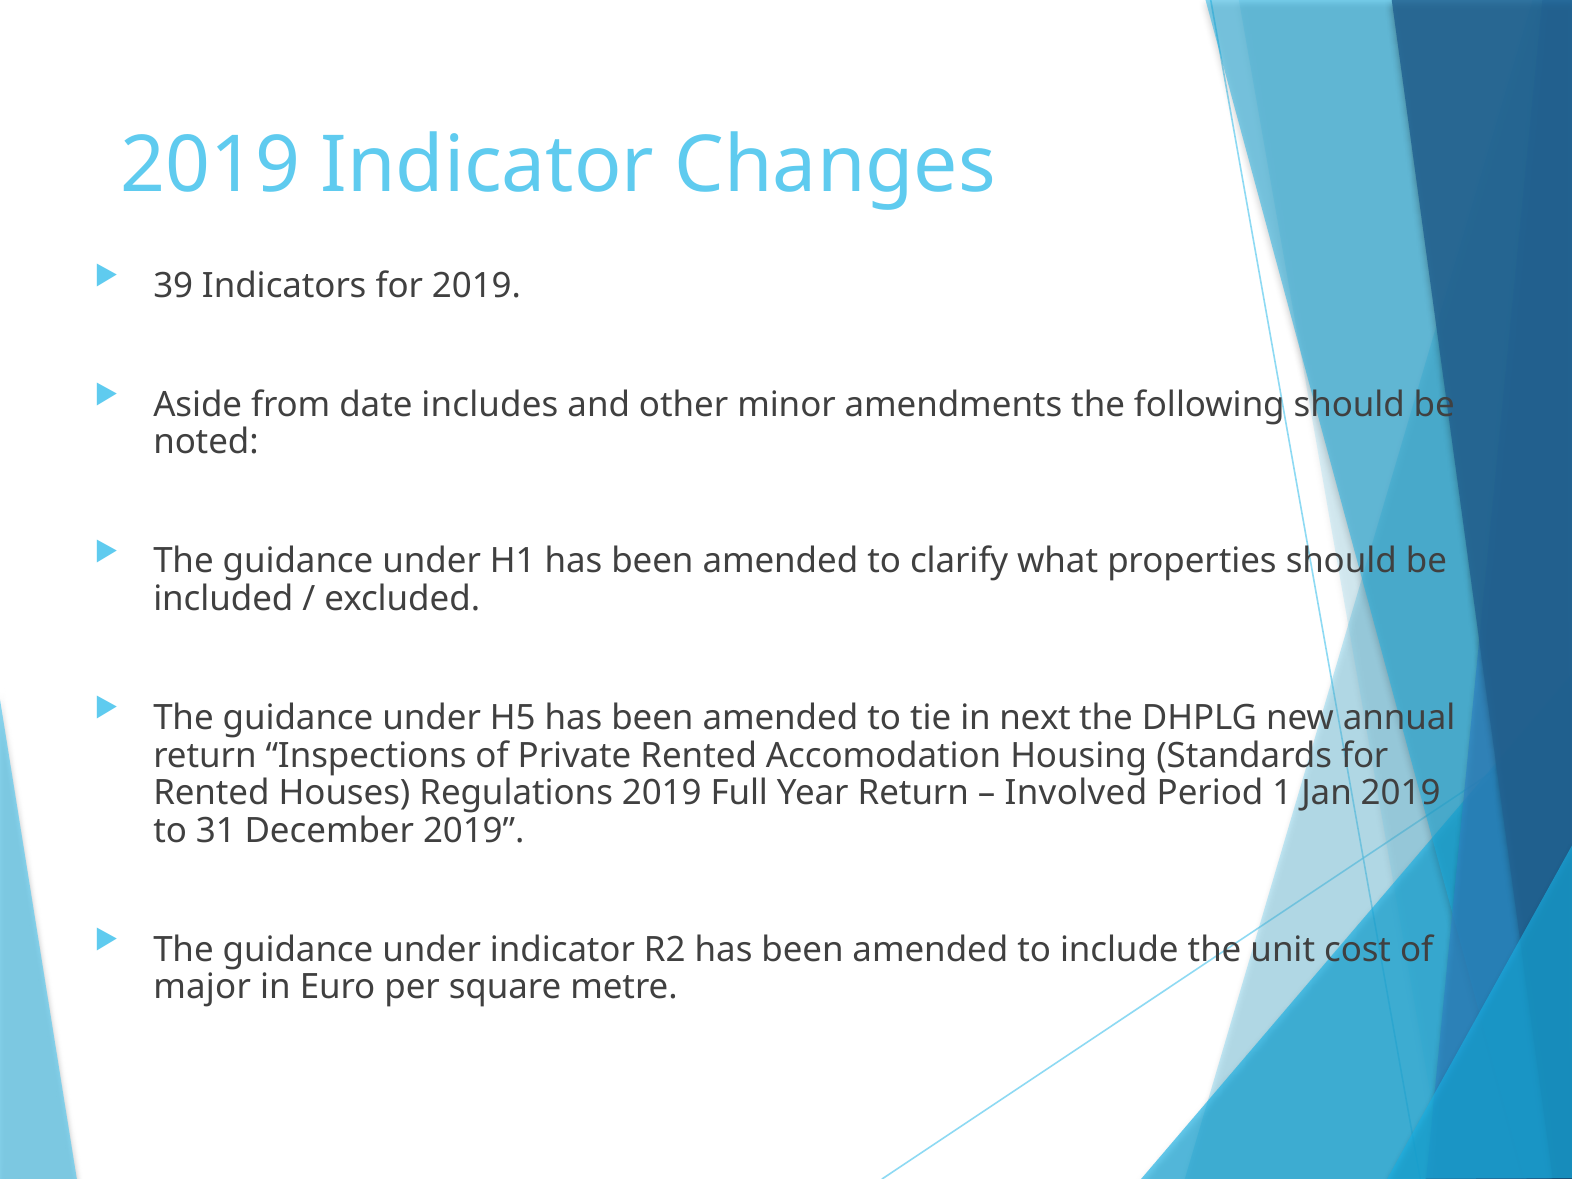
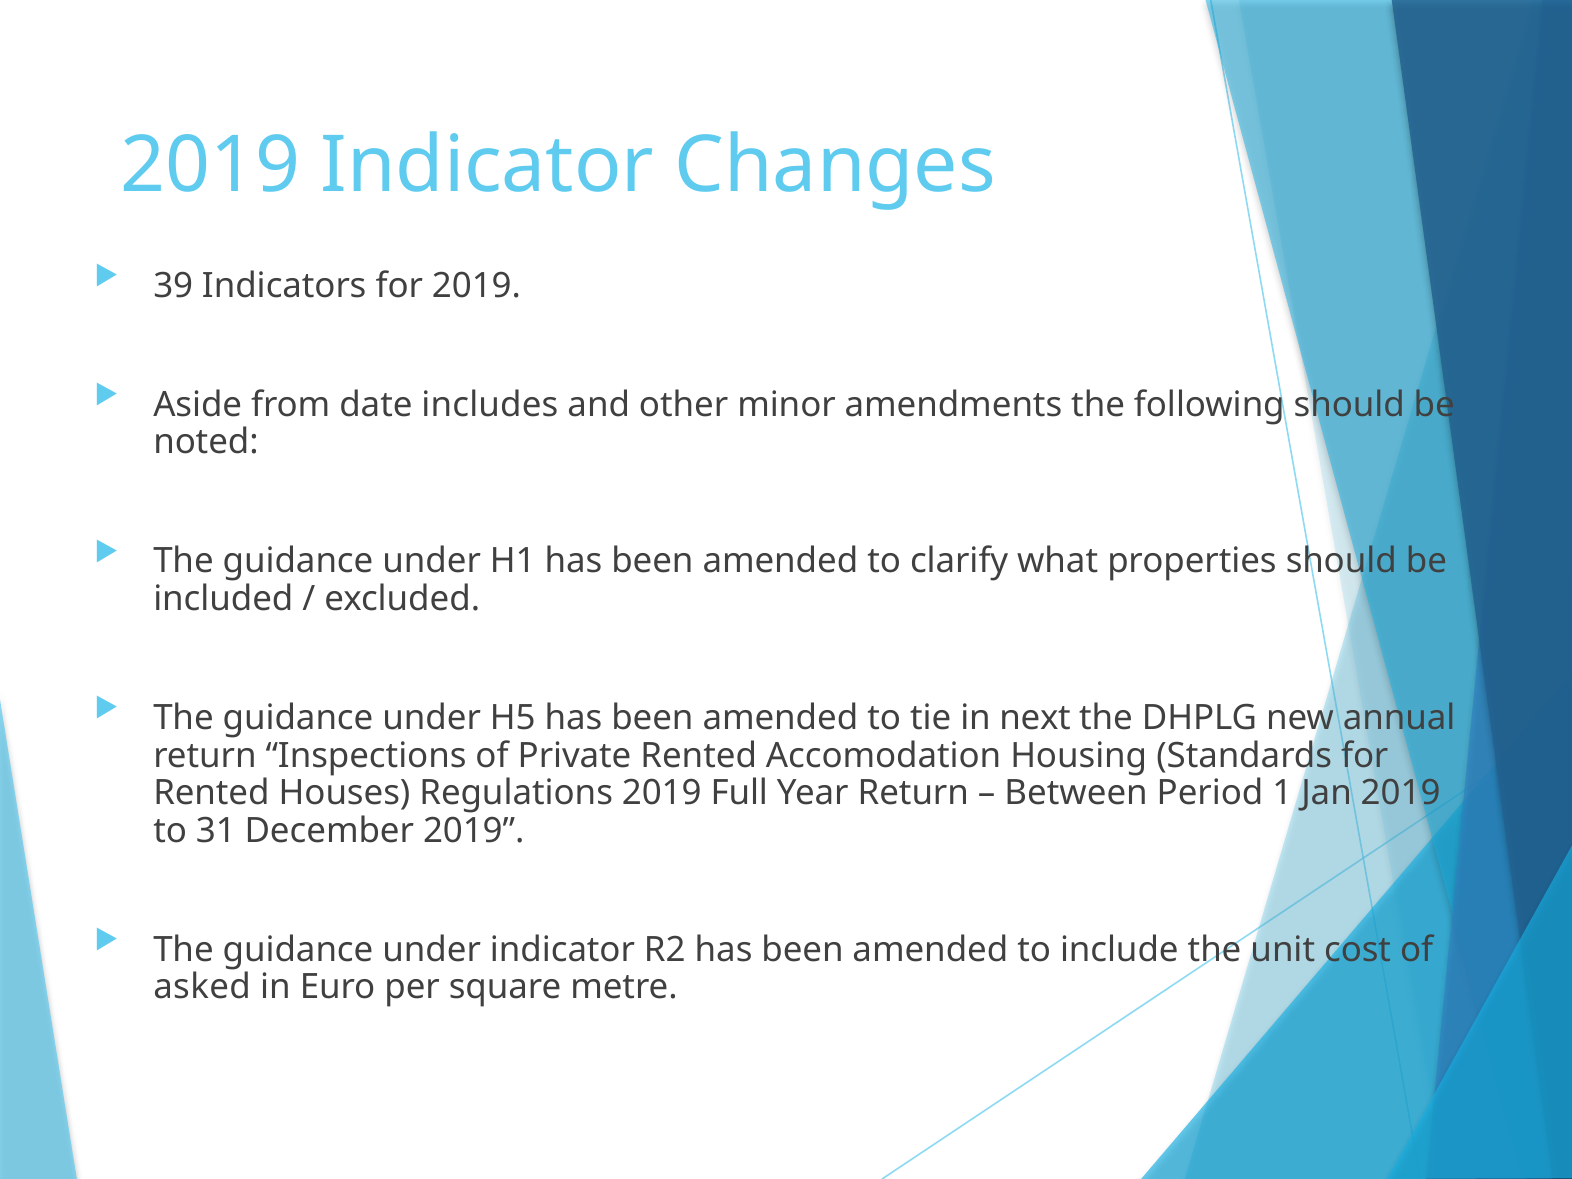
Involved: Involved -> Between
major: major -> asked
